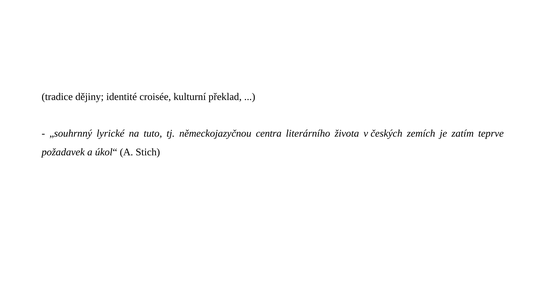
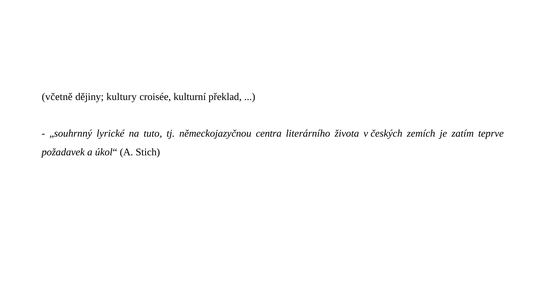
tradice: tradice -> včetně
identité: identité -> kultury
